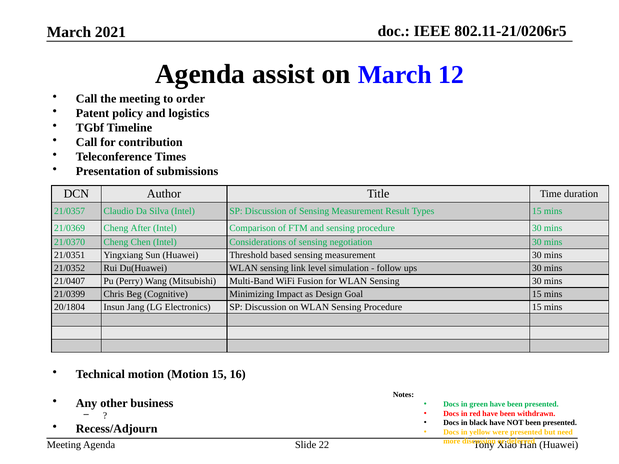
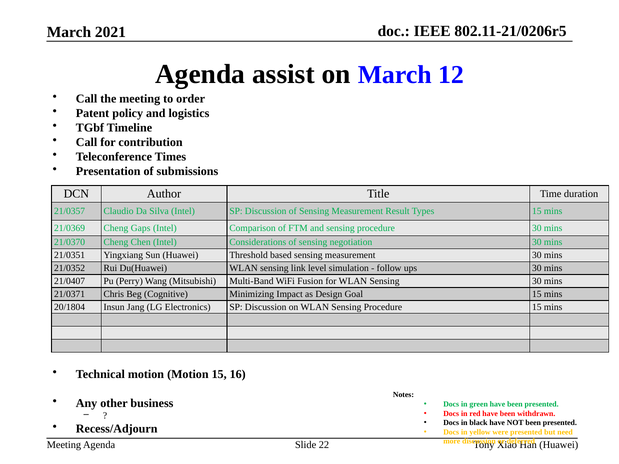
After: After -> Gaps
21/0399: 21/0399 -> 21/0371
